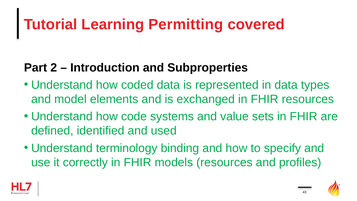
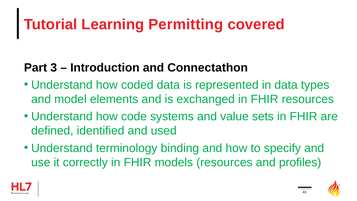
2: 2 -> 3
Subproperties: Subproperties -> Connectathon
